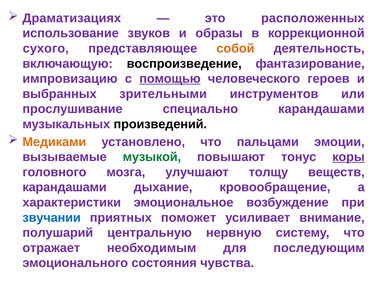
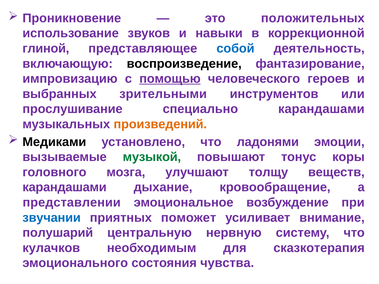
Драматизациях: Драматизациях -> Проникновение
расположенных: расположенных -> положительных
образы: образы -> навыки
сухого: сухого -> глиной
собой colour: orange -> blue
произведений colour: black -> orange
Медиками colour: orange -> black
пальцами: пальцами -> ладонями
коры underline: present -> none
характеристики: характеристики -> представлении
отражает: отражает -> кулачков
последующим: последующим -> сказкотерапия
